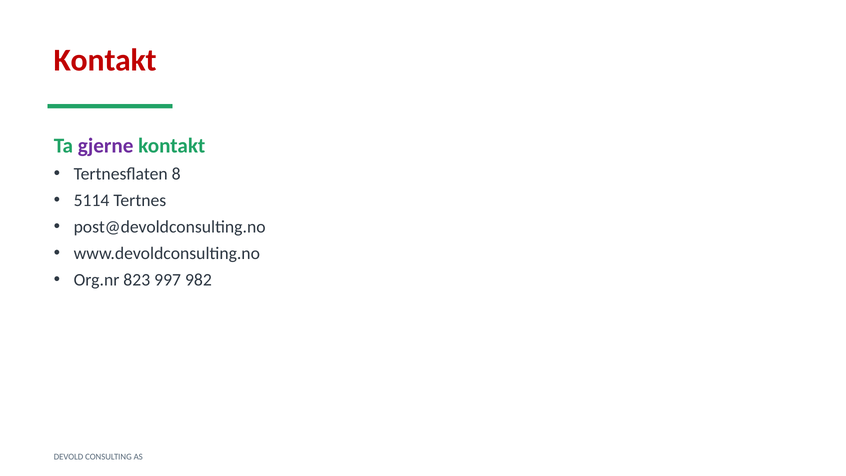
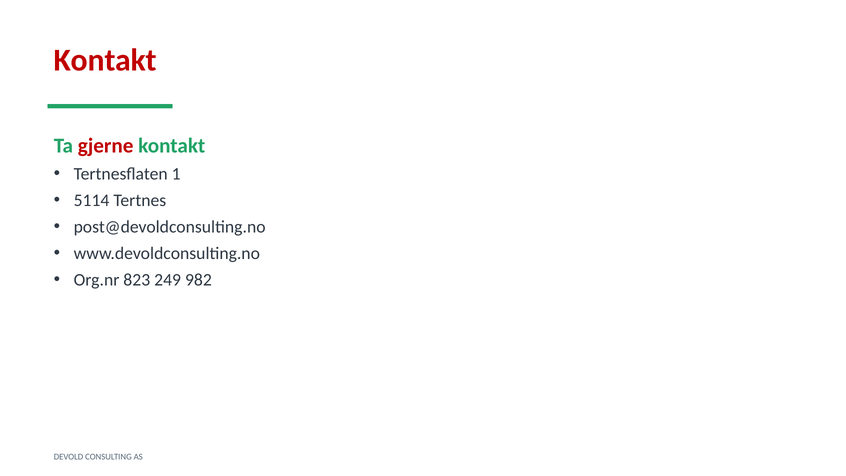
gjerne colour: purple -> red
8: 8 -> 1
997: 997 -> 249
